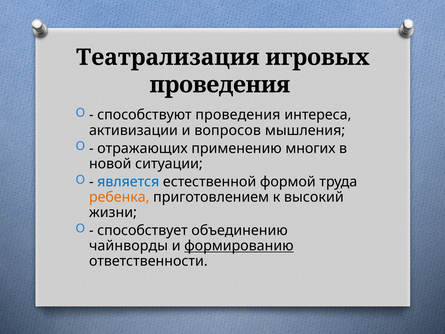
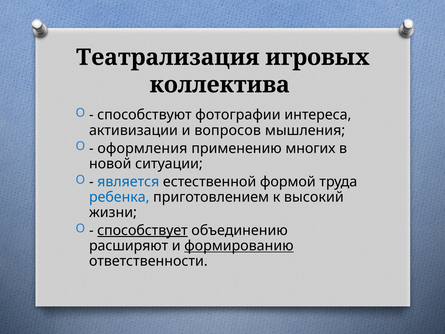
проведения at (220, 85): проведения -> коллектива
способствуют проведения: проведения -> фотографии
отражающих: отражающих -> оформления
ребенка colour: orange -> blue
способствует underline: none -> present
чайнворды: чайнворды -> расширяют
